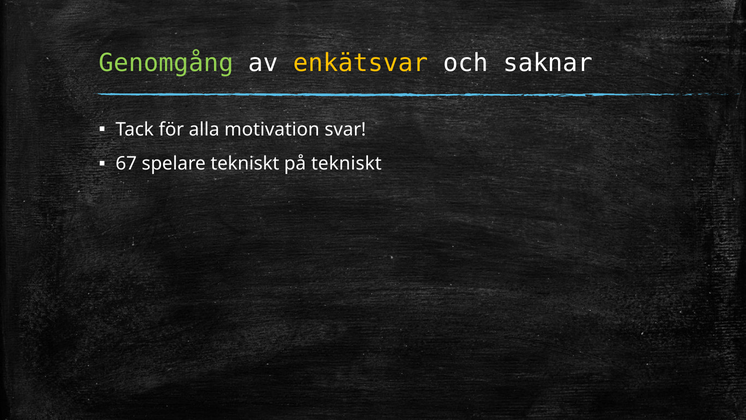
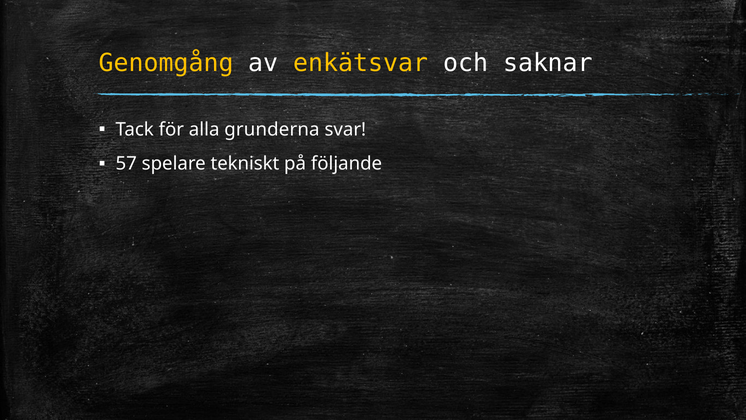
Genomgång colour: light green -> yellow
motivation: motivation -> grunderna
67: 67 -> 57
på tekniskt: tekniskt -> följande
